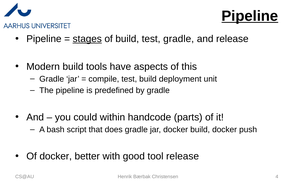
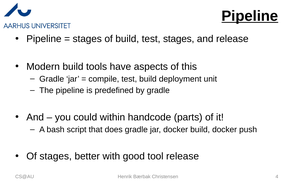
stages at (87, 39) underline: present -> none
test gradle: gradle -> stages
Of docker: docker -> stages
